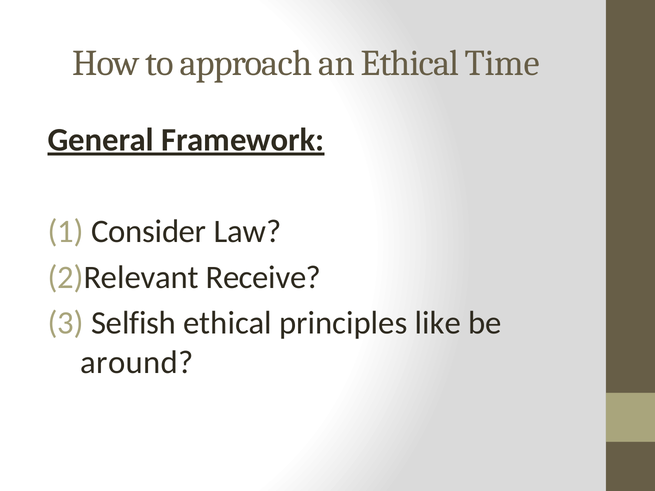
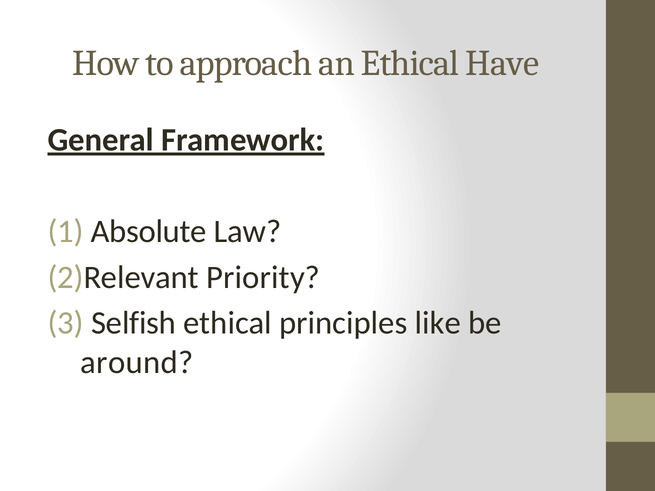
Time: Time -> Have
Consider: Consider -> Absolute
Receive: Receive -> Priority
